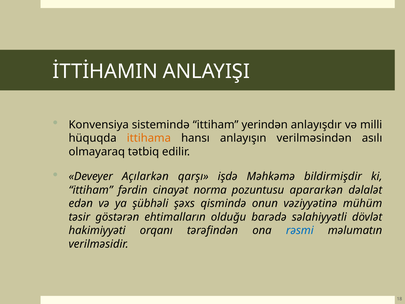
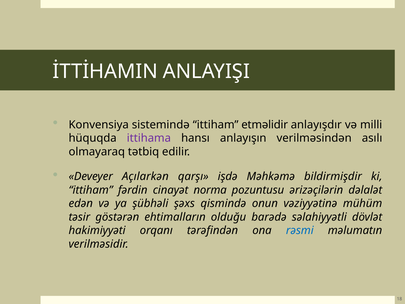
yerindən: yerindən -> etməlidir
ittihama colour: orange -> purple
apararkən: apararkən -> ərizəçilərin
